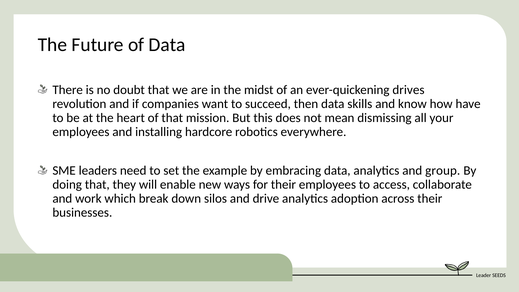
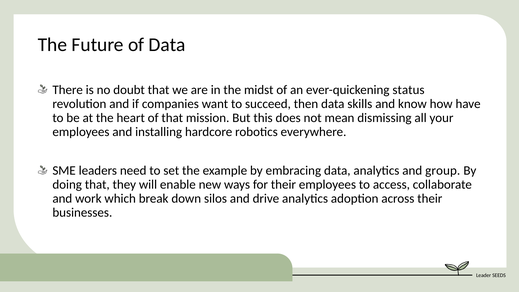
drives: drives -> status
